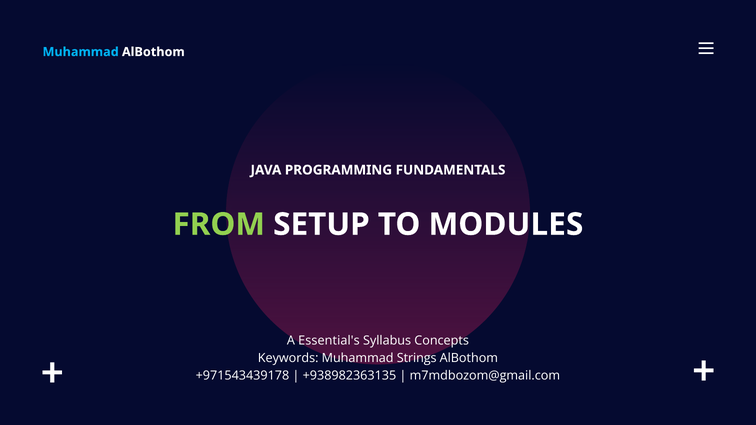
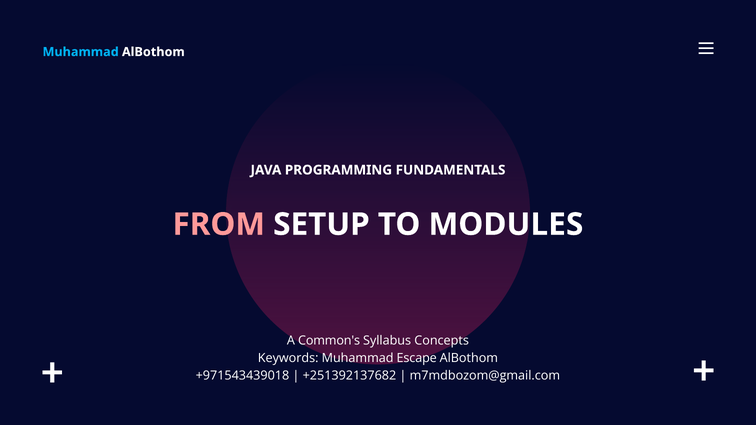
FROM colour: light green -> pink
Essential's: Essential's -> Common's
Strings: Strings -> Escape
+971543439178: +971543439178 -> +971543439018
+938982363135: +938982363135 -> +251392137682
